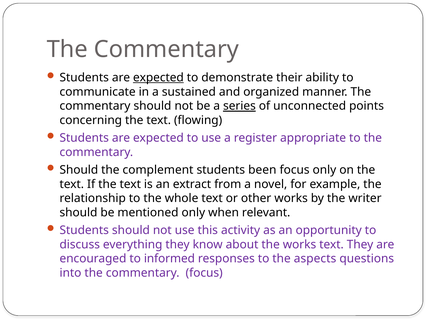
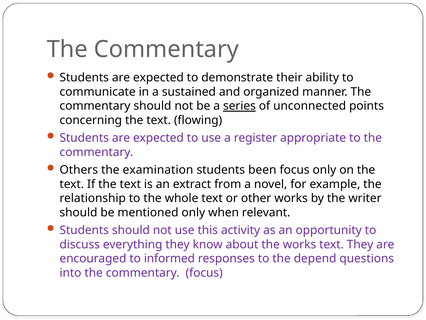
expected at (158, 77) underline: present -> none
Should at (79, 170): Should -> Others
complement: complement -> examination
aspects: aspects -> depend
